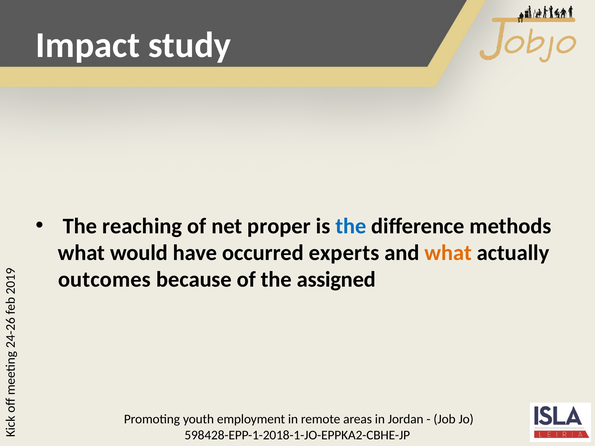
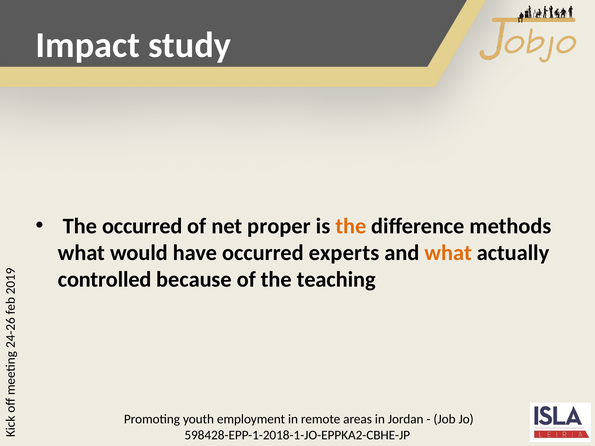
The reaching: reaching -> occurred
the at (351, 226) colour: blue -> orange
outcomes: outcomes -> controlled
assigned: assigned -> teaching
